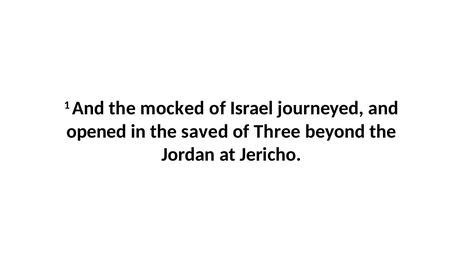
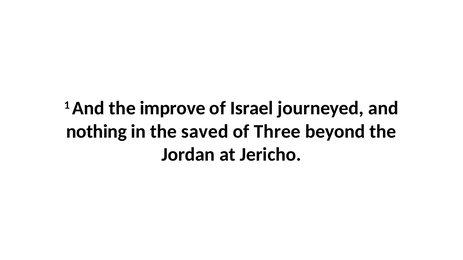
mocked: mocked -> improve
opened: opened -> nothing
